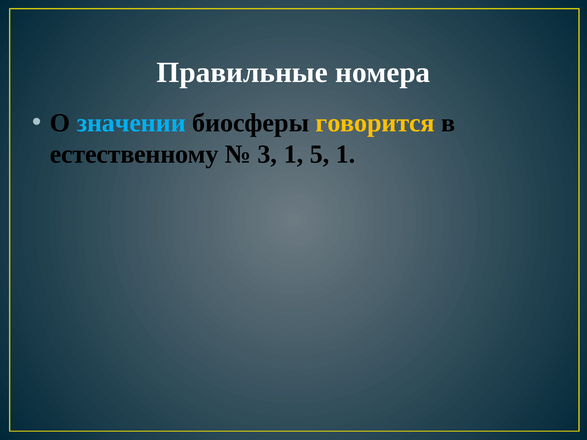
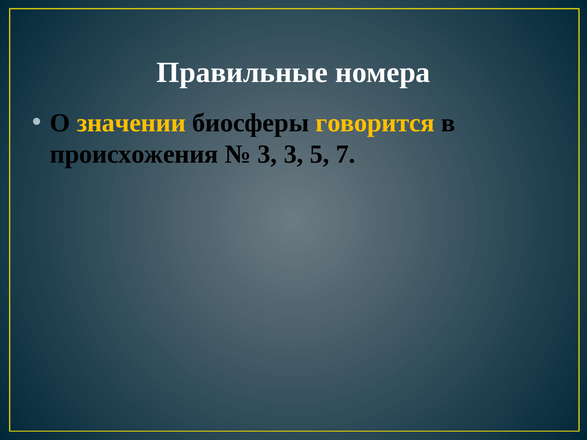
значении colour: light blue -> yellow
естественному: естественному -> происхожения
3 1: 1 -> 3
5 1: 1 -> 7
